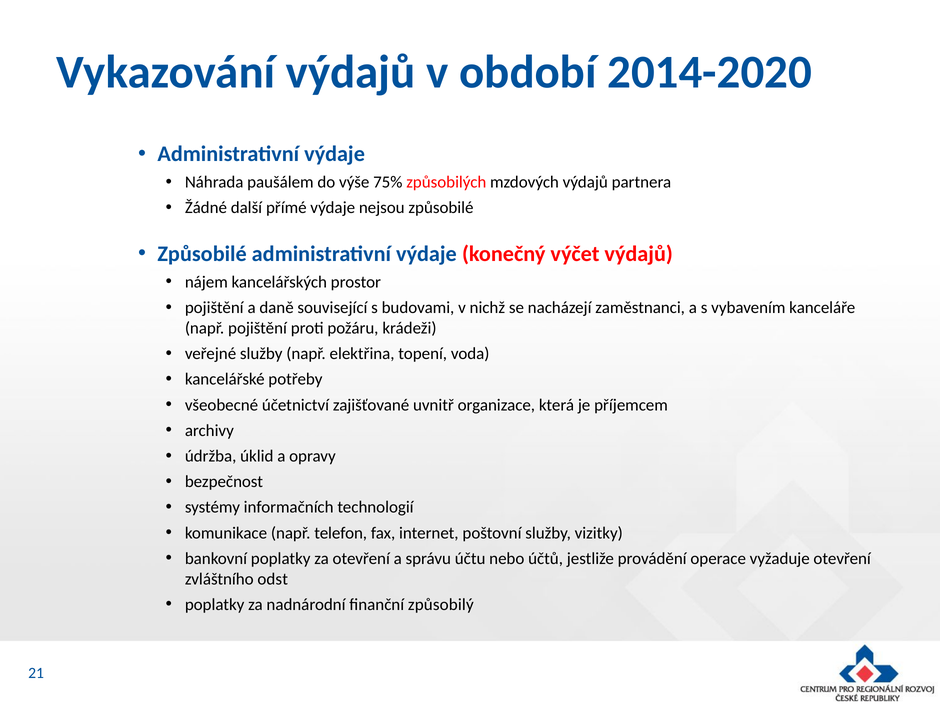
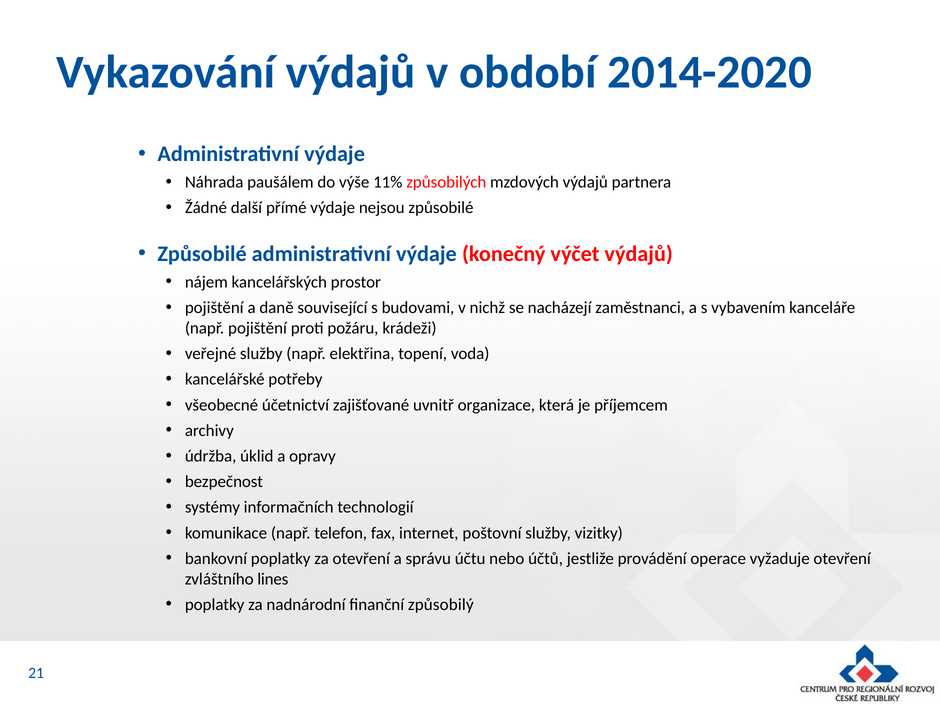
75%: 75% -> 11%
odst: odst -> lines
